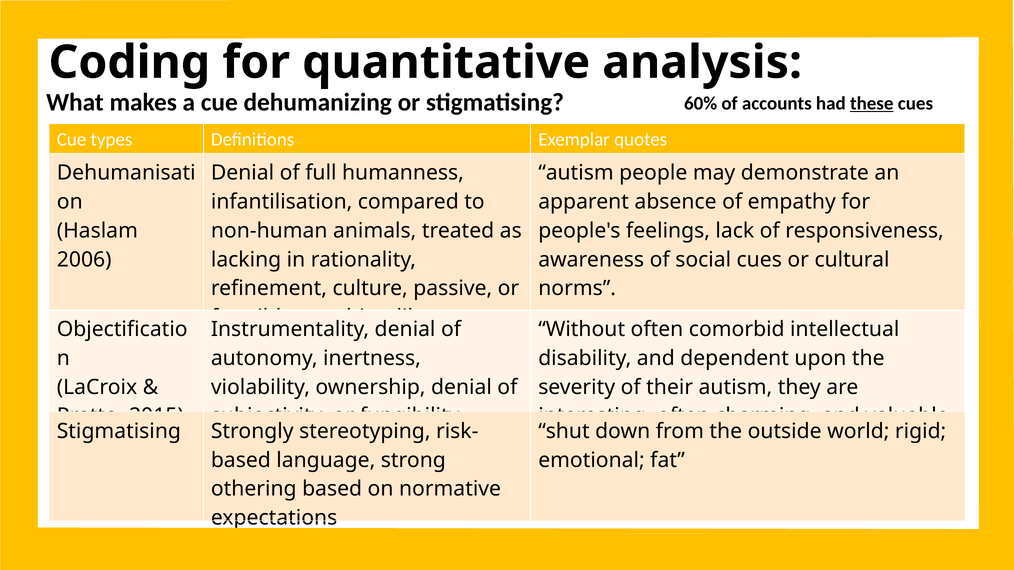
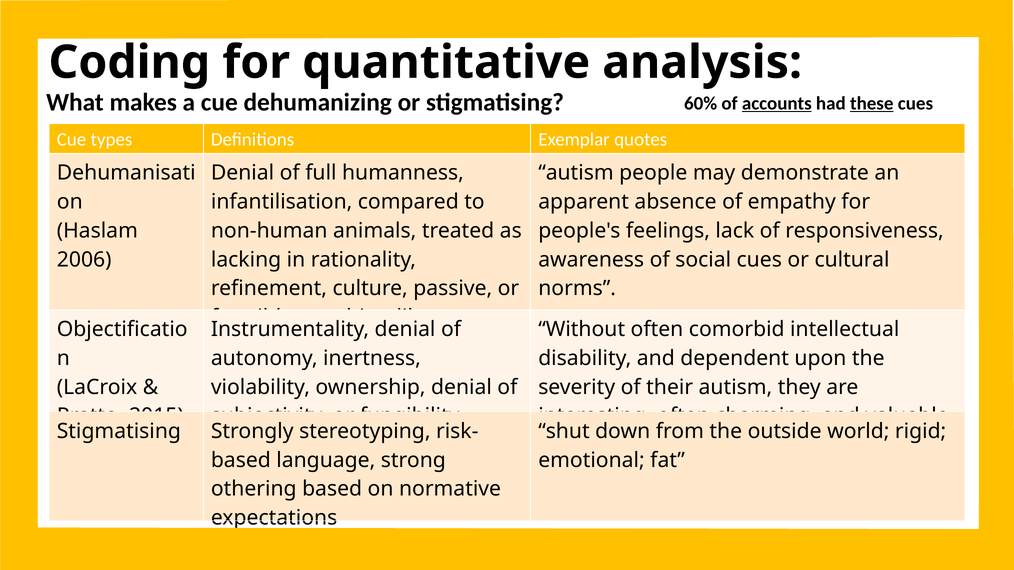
accounts underline: none -> present
